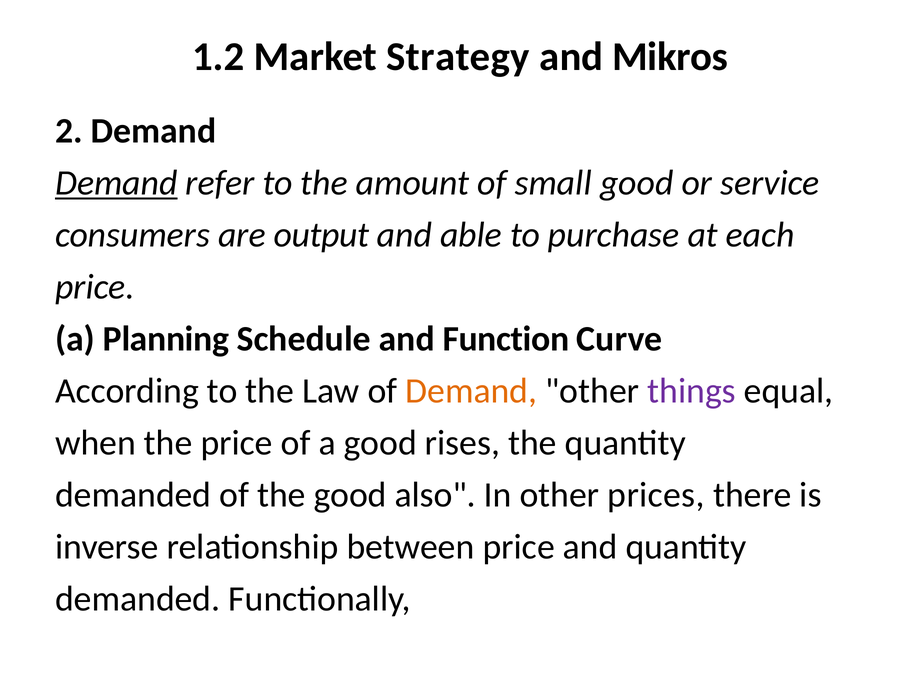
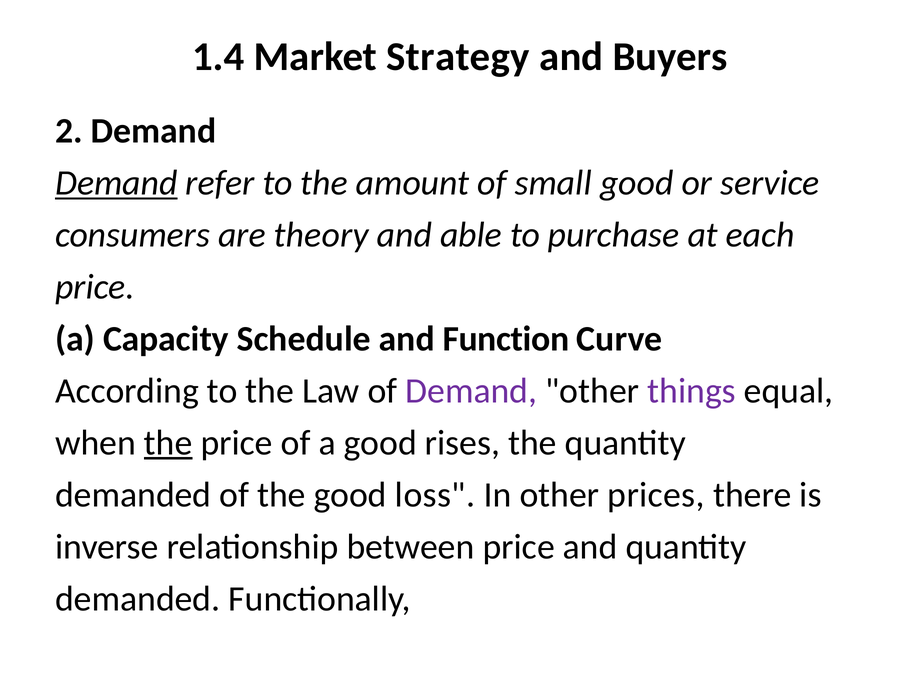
1.2: 1.2 -> 1.4
Mikros: Mikros -> Buyers
output: output -> theory
Planning: Planning -> Capacity
Demand at (471, 391) colour: orange -> purple
the at (168, 443) underline: none -> present
also: also -> loss
